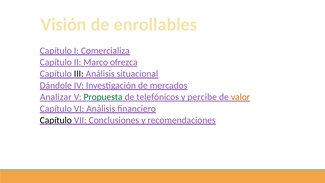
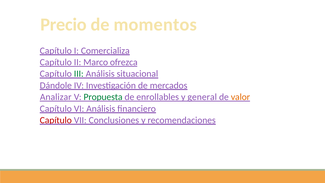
Visión: Visión -> Precio
enrollables: enrollables -> momentos
III colour: black -> green
telefónicos: telefónicos -> enrollables
percibe: percibe -> general
Capítulo at (56, 120) colour: black -> red
